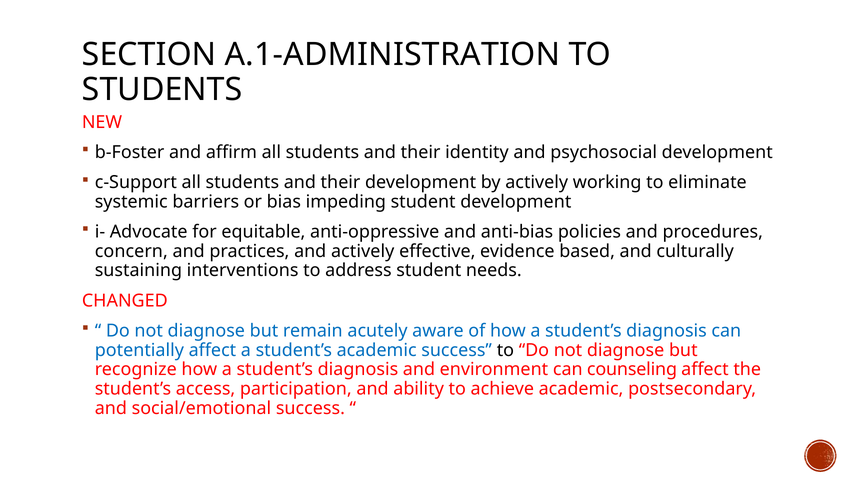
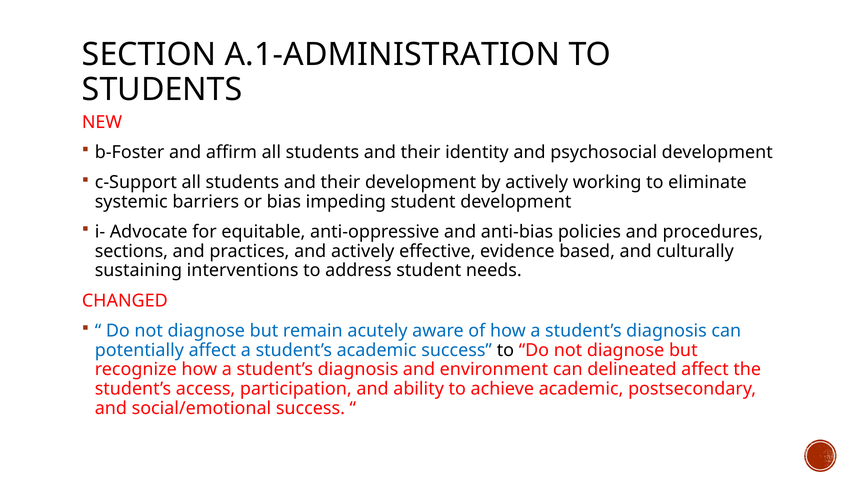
concern: concern -> sections
counseling: counseling -> delineated
